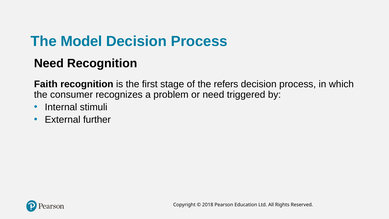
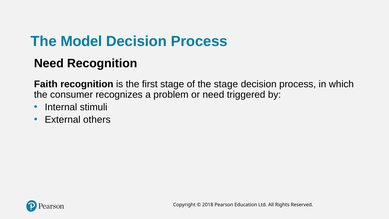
the refers: refers -> stage
further: further -> others
